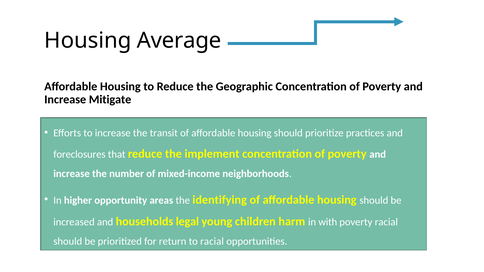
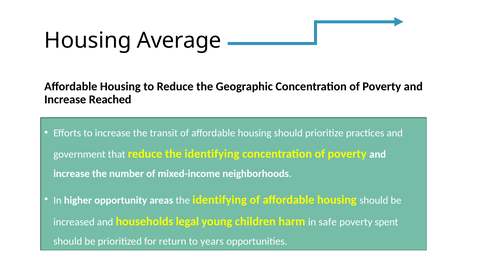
Mitigate: Mitigate -> Reached
foreclosures: foreclosures -> government
reduce the implement: implement -> identifying
with: with -> safe
poverty racial: racial -> spent
to racial: racial -> years
